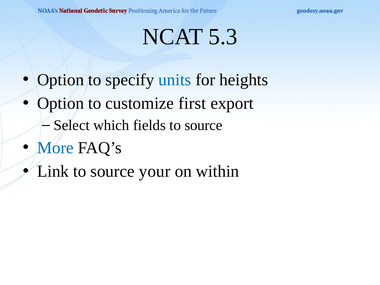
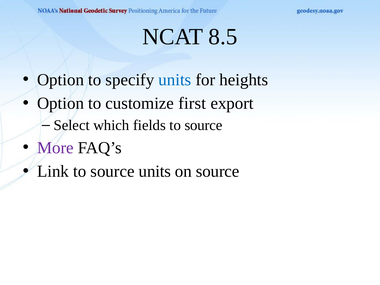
5.3: 5.3 -> 8.5
More colour: blue -> purple
source your: your -> units
on within: within -> source
